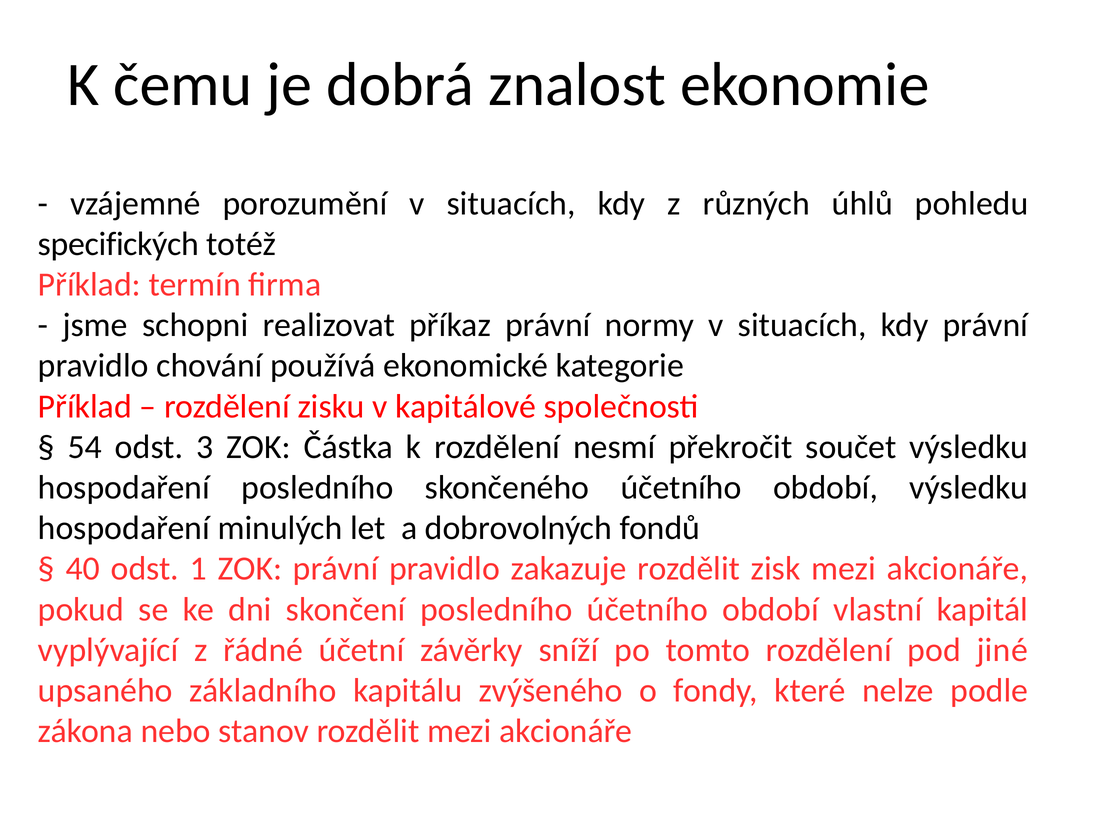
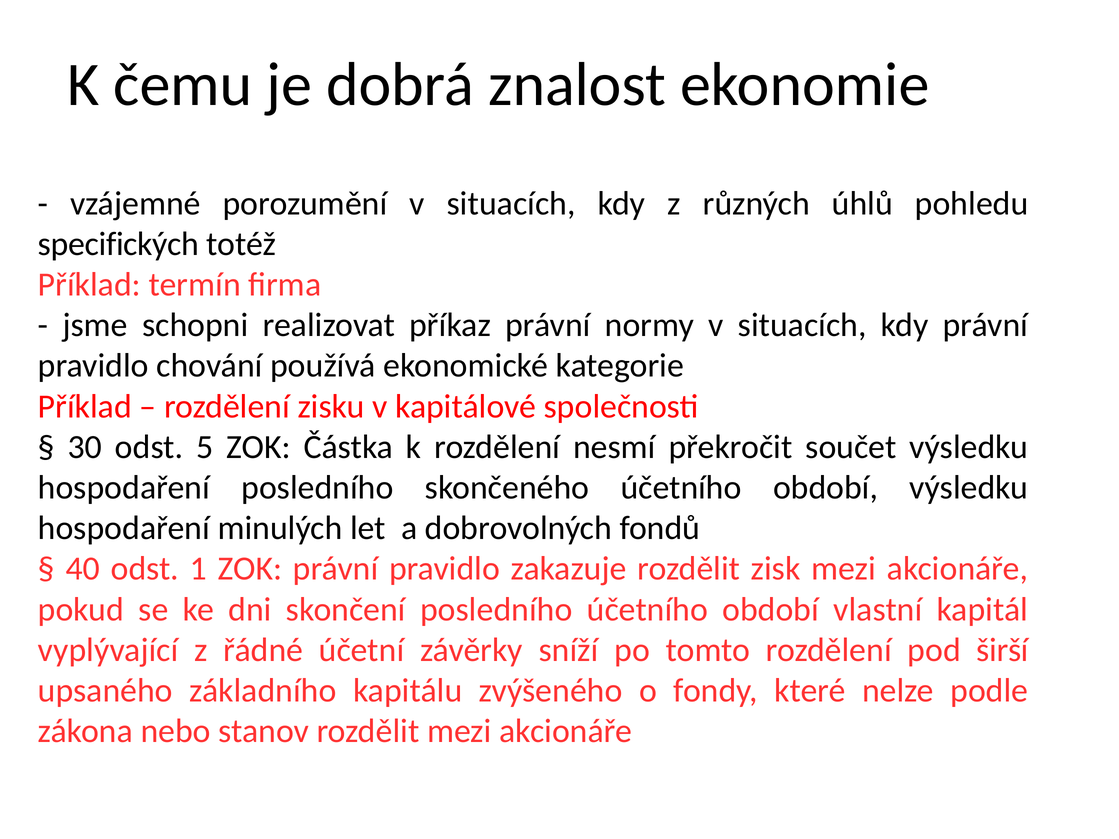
54: 54 -> 30
3: 3 -> 5
jiné: jiné -> širší
